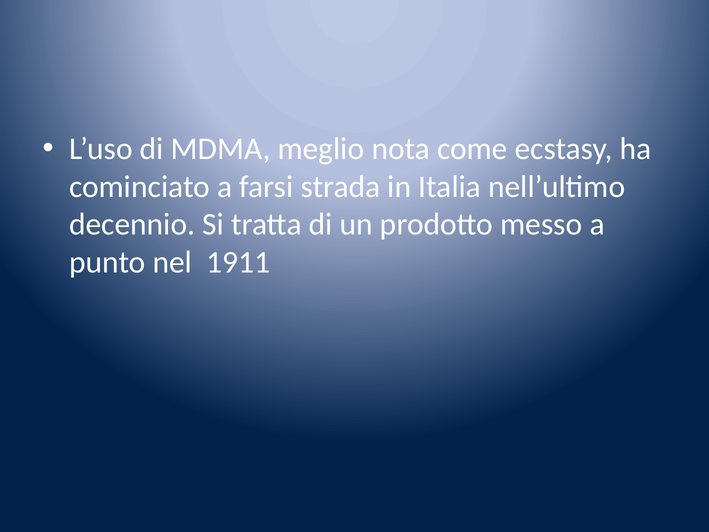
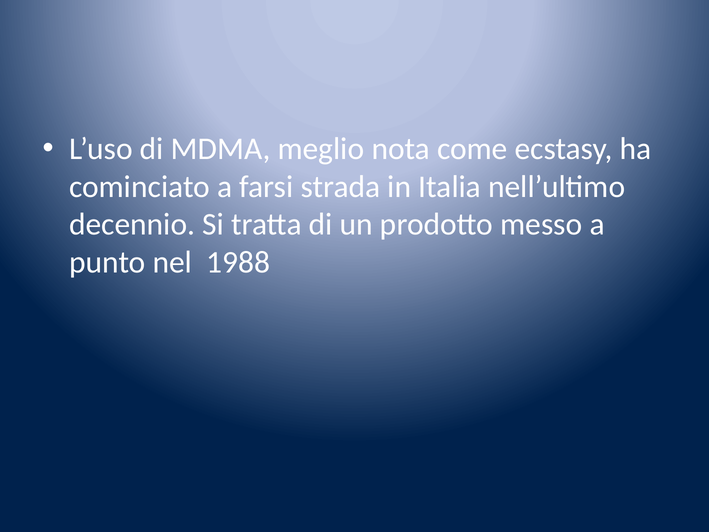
1911: 1911 -> 1988
